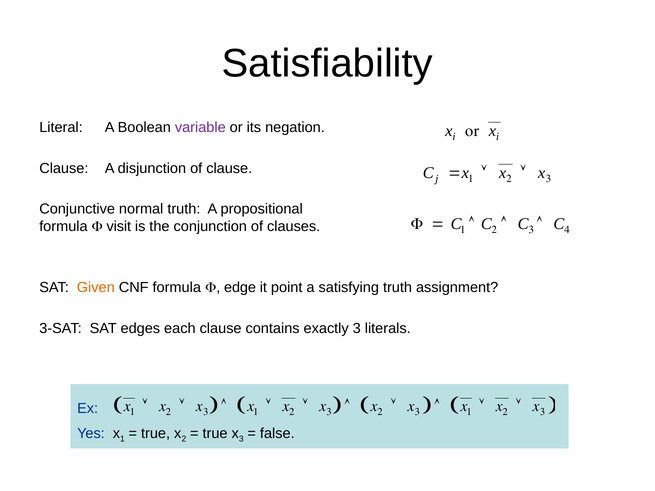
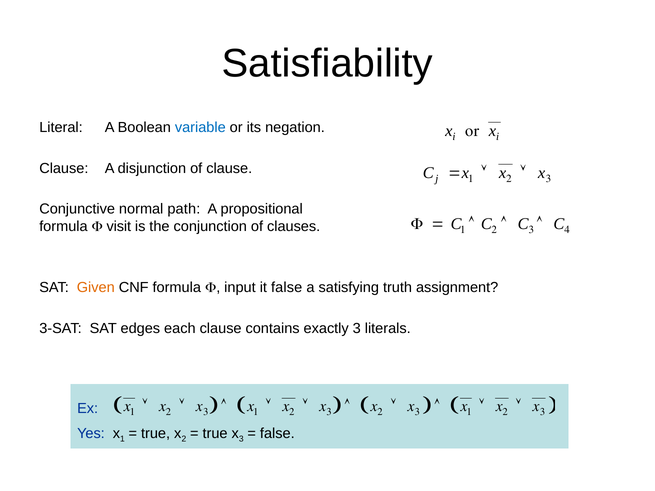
variable colour: purple -> blue
normal truth: truth -> path
edge: edge -> input
it point: point -> false
